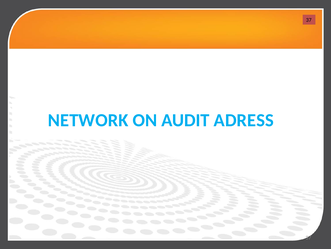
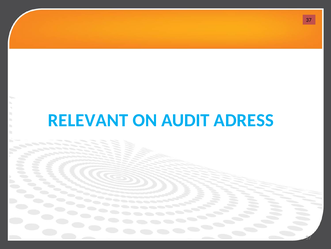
NETWORK: NETWORK -> RELEVANT
